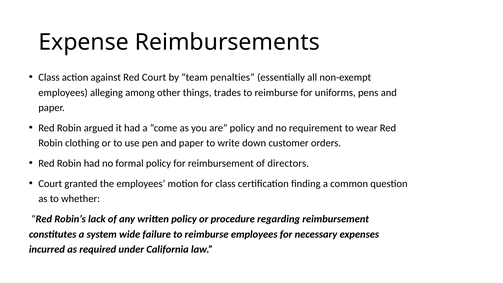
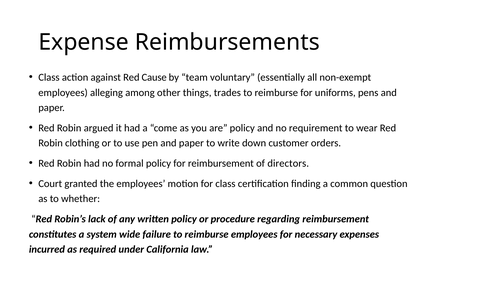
Red Court: Court -> Cause
penalties: penalties -> voluntary
